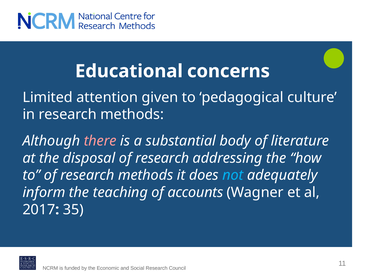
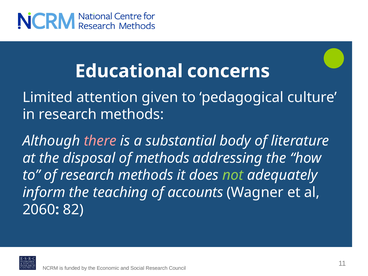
disposal of research: research -> methods
not colour: light blue -> light green
2017: 2017 -> 2060
35: 35 -> 82
